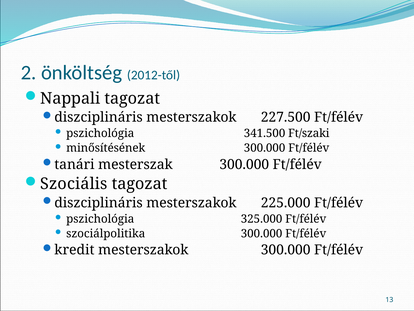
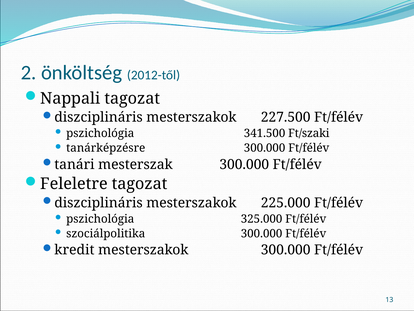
minősítésének: minősítésének -> tanárképzésre
Szociális: Szociális -> Feleletre
